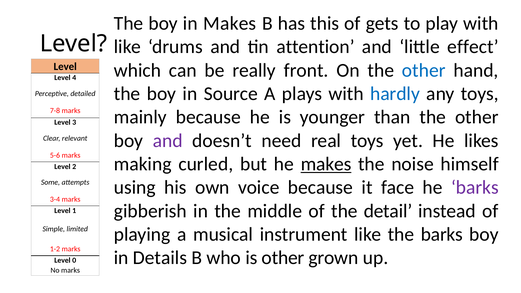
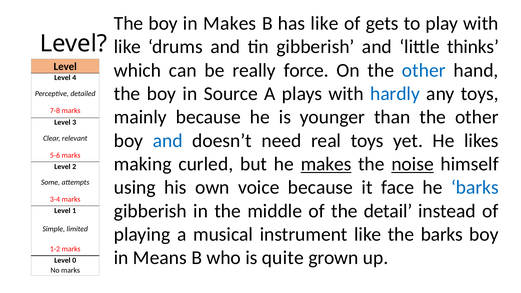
has this: this -> like
tin attention: attention -> gibberish
effect: effect -> thinks
front: front -> force
and at (168, 141) colour: purple -> blue
noise underline: none -> present
barks at (475, 188) colour: purple -> blue
Details: Details -> Means
is other: other -> quite
